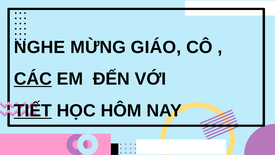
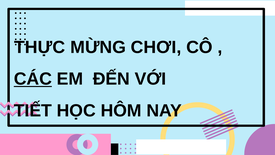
NGHE: NGHE -> THỰC
GIÁO: GIÁO -> CHƠI
TIẾT underline: present -> none
